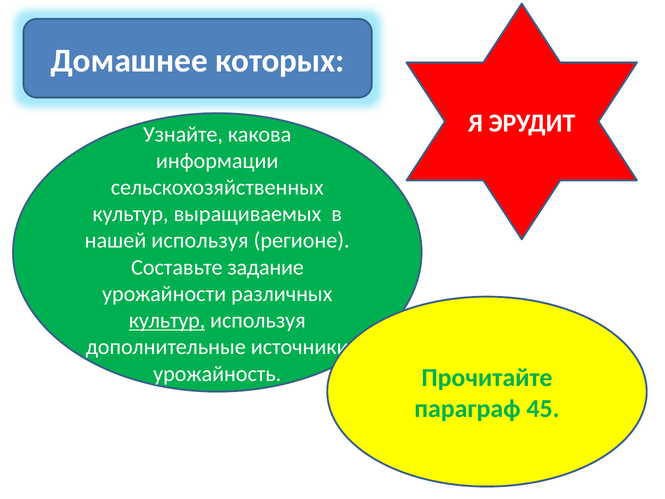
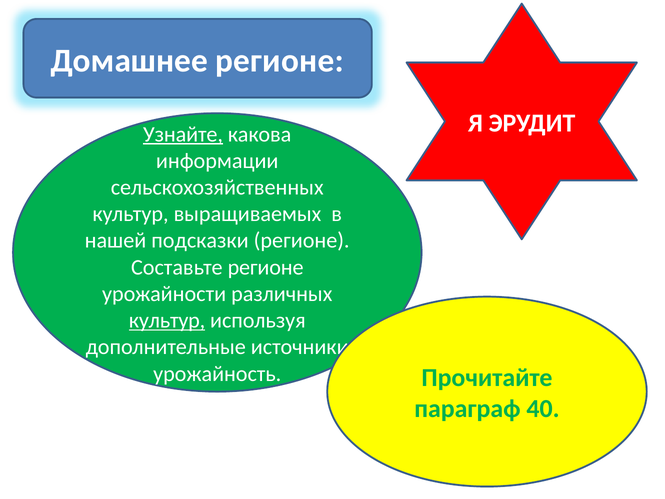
Домашнее которых: которых -> регионе
Узнайте underline: none -> present
нашей используя: используя -> подсказки
Составьте задание: задание -> регионе
45: 45 -> 40
